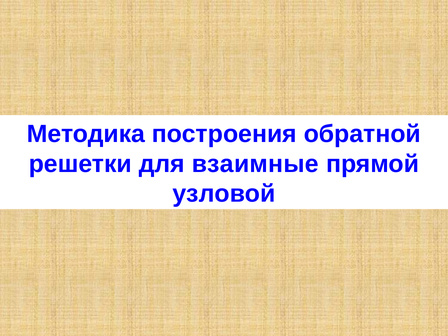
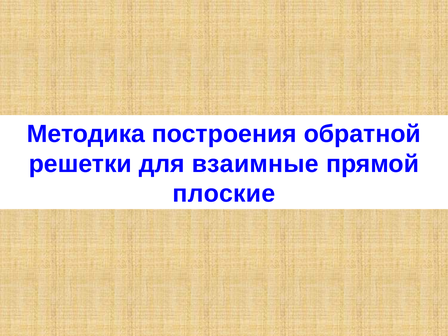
узловой: узловой -> плоские
